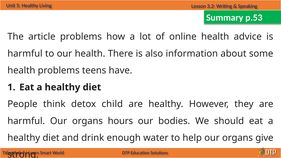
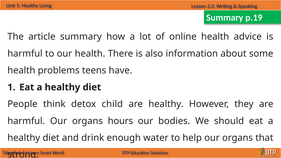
p.53: p.53 -> p.19
article problems: problems -> summary
give: give -> that
